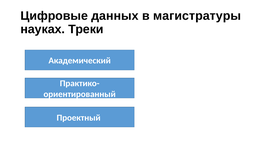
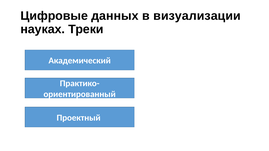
магистратуры: магистратуры -> визуализации
